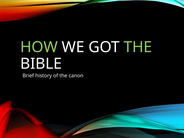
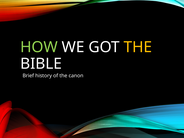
THE at (138, 47) colour: light green -> yellow
